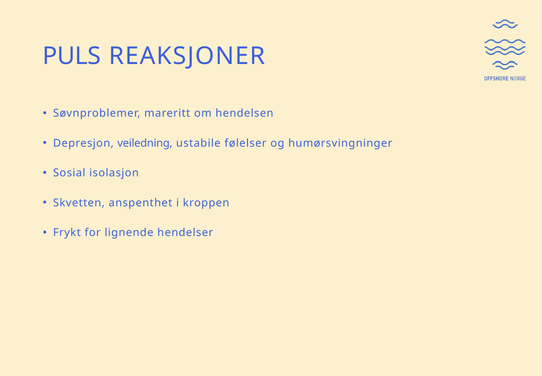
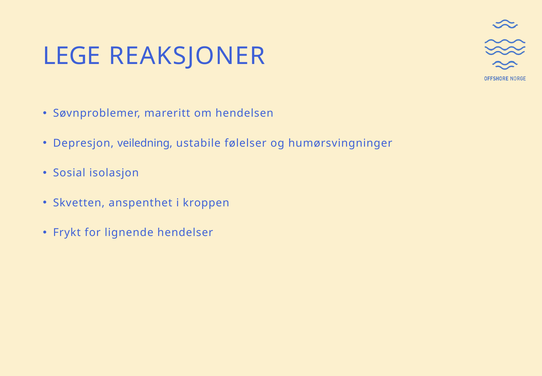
PULS: PULS -> LEGE
